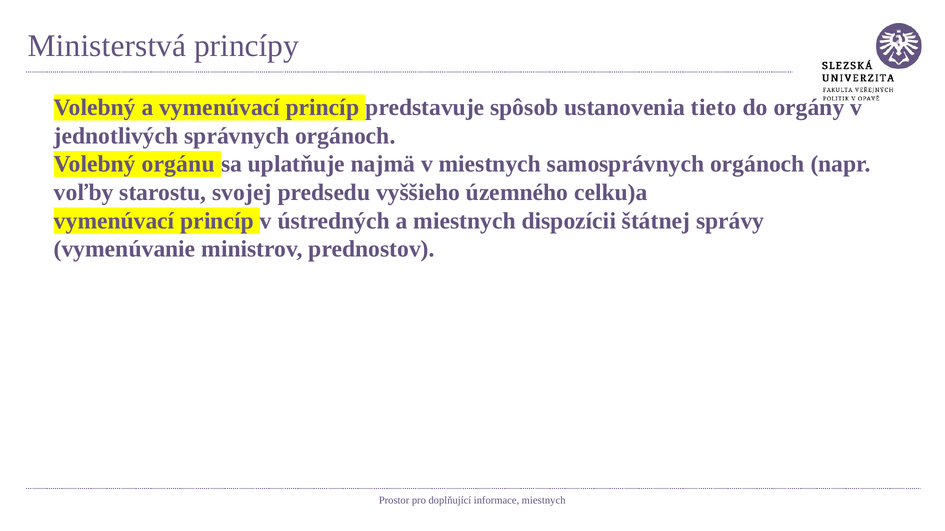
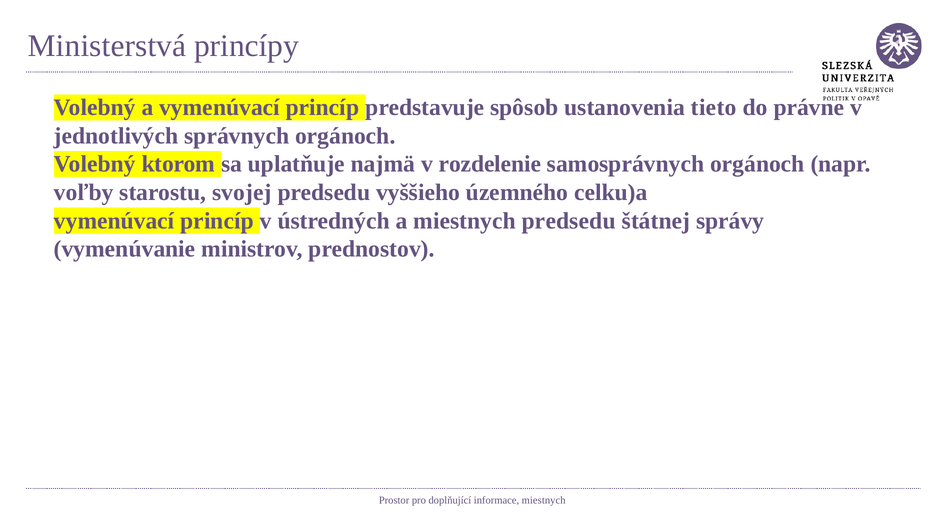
orgány: orgány -> právne
orgánu: orgánu -> ktorom
v miestnych: miestnych -> rozdelenie
miestnych dispozícii: dispozícii -> predsedu
